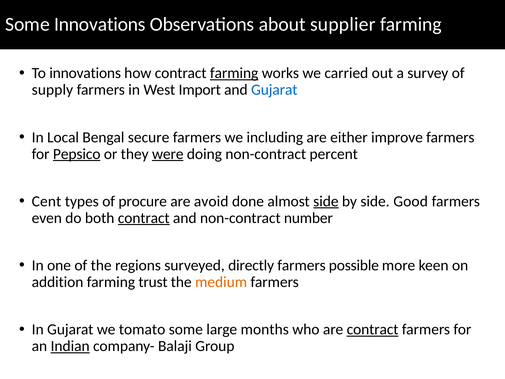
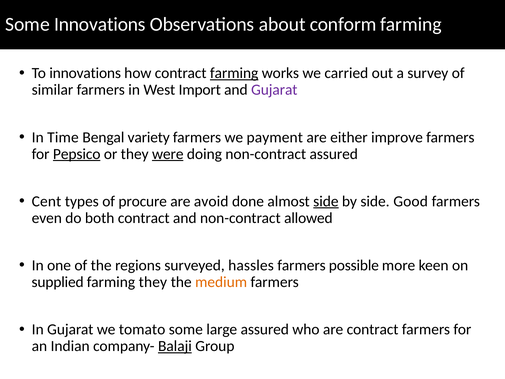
supplier: supplier -> conform
supply: supply -> similar
Gujarat at (274, 90) colour: blue -> purple
Local: Local -> Time
secure: secure -> variety
including: including -> payment
non-contract percent: percent -> assured
contract at (144, 218) underline: present -> none
number: number -> allowed
directly: directly -> hassles
addition: addition -> supplied
farming trust: trust -> they
large months: months -> assured
contract at (373, 329) underline: present -> none
Indian underline: present -> none
Balaji underline: none -> present
